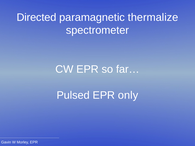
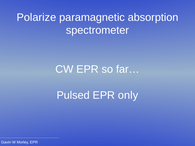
Directed: Directed -> Polarize
thermalize: thermalize -> absorption
